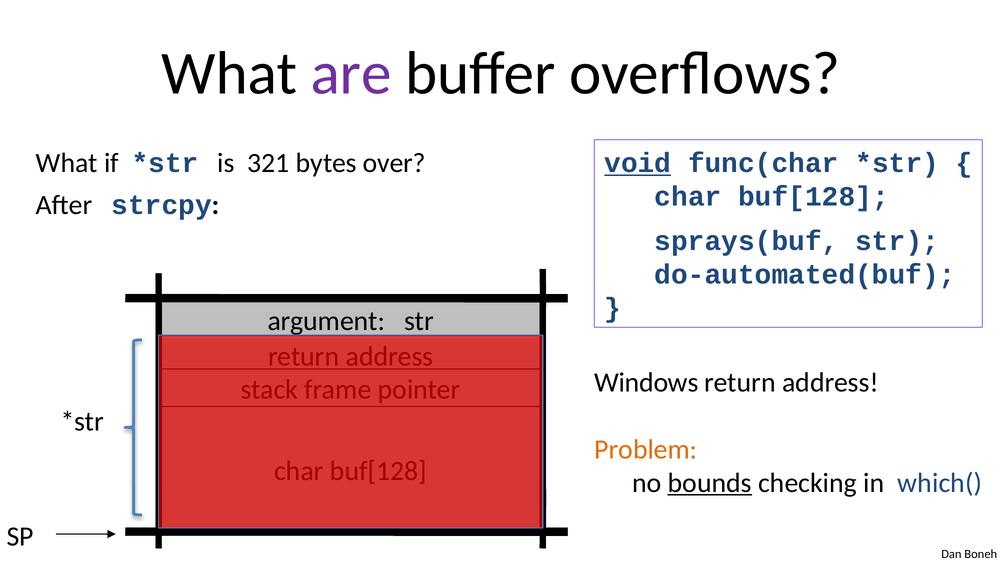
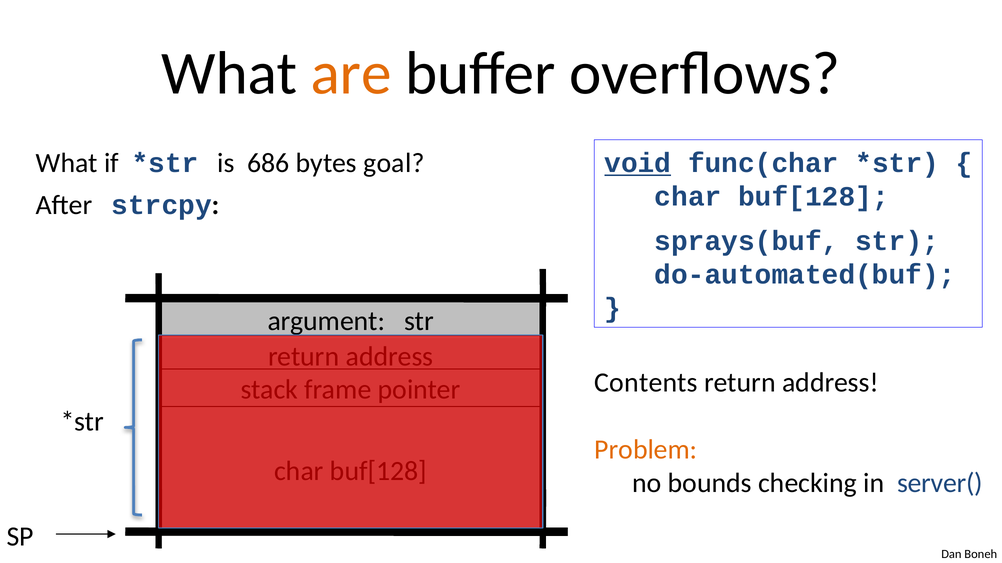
are colour: purple -> orange
321: 321 -> 686
over: over -> goal
Windows: Windows -> Contents
bounds underline: present -> none
which(: which( -> server(
